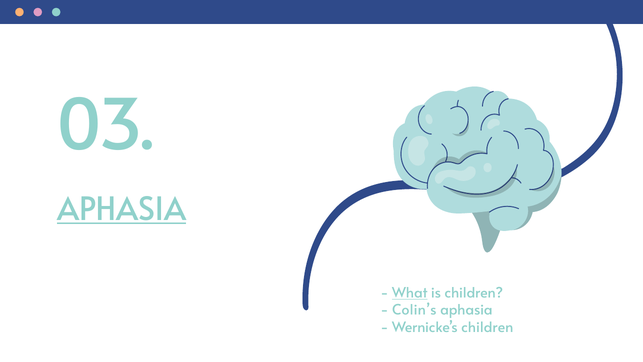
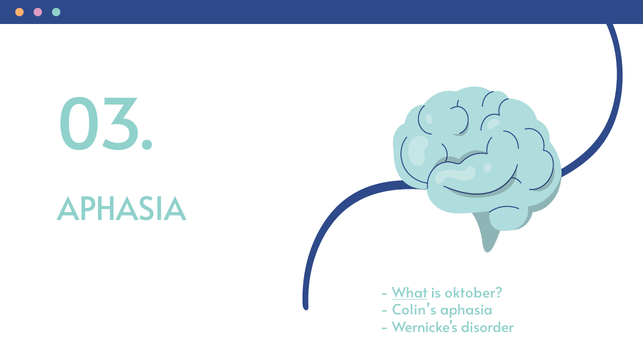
APHASIA at (122, 209) underline: present -> none
is children: children -> oktober
Wernicke’s children: children -> disorder
